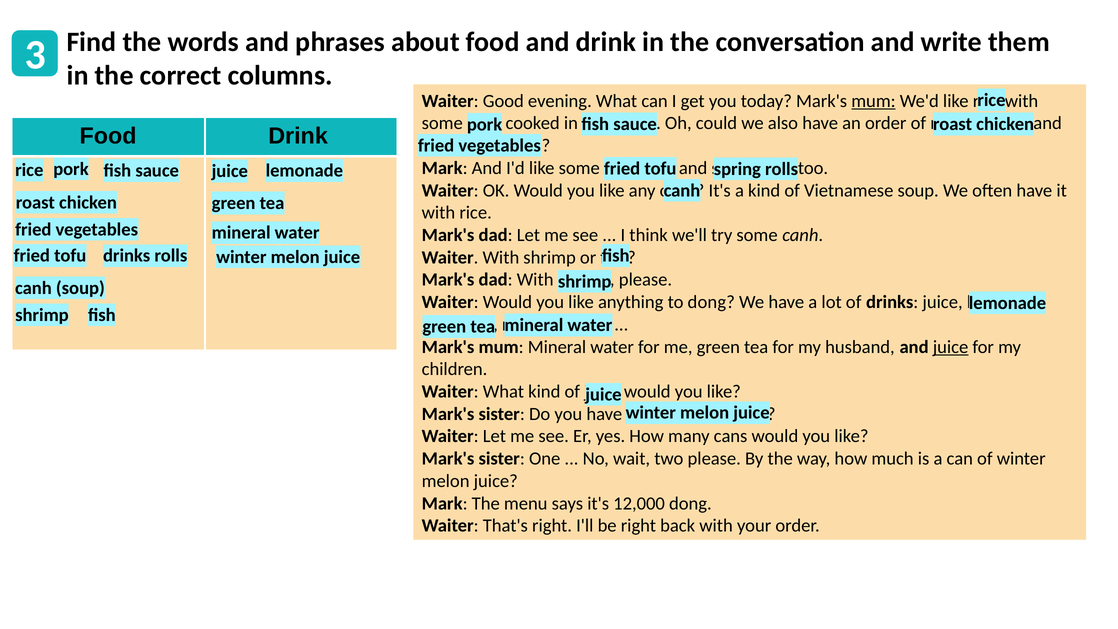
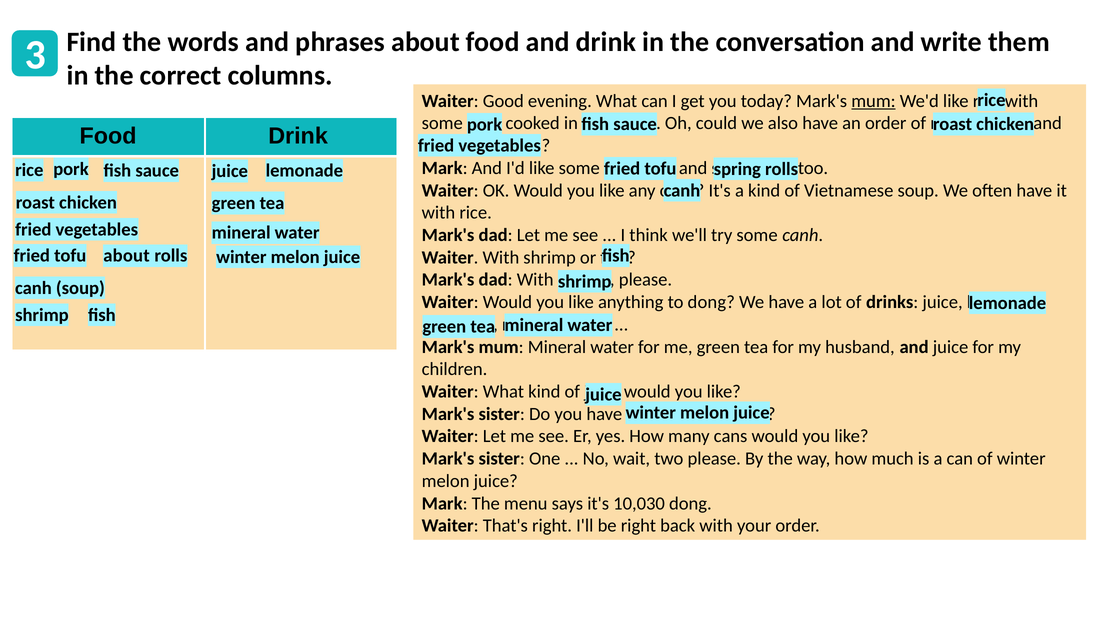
drinks at (127, 256): drinks -> about
juice at (951, 347) underline: present -> none
12,000: 12,000 -> 10,030
